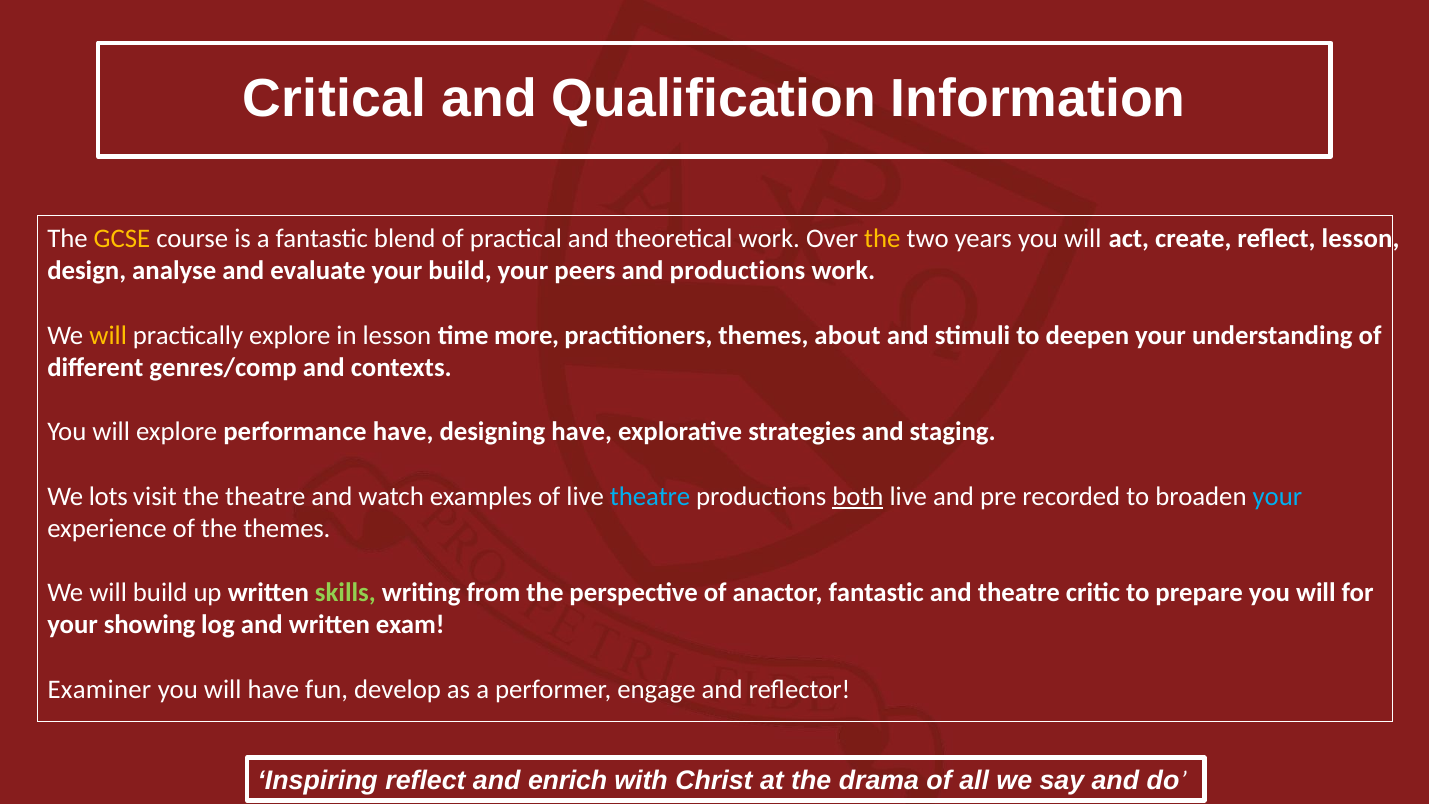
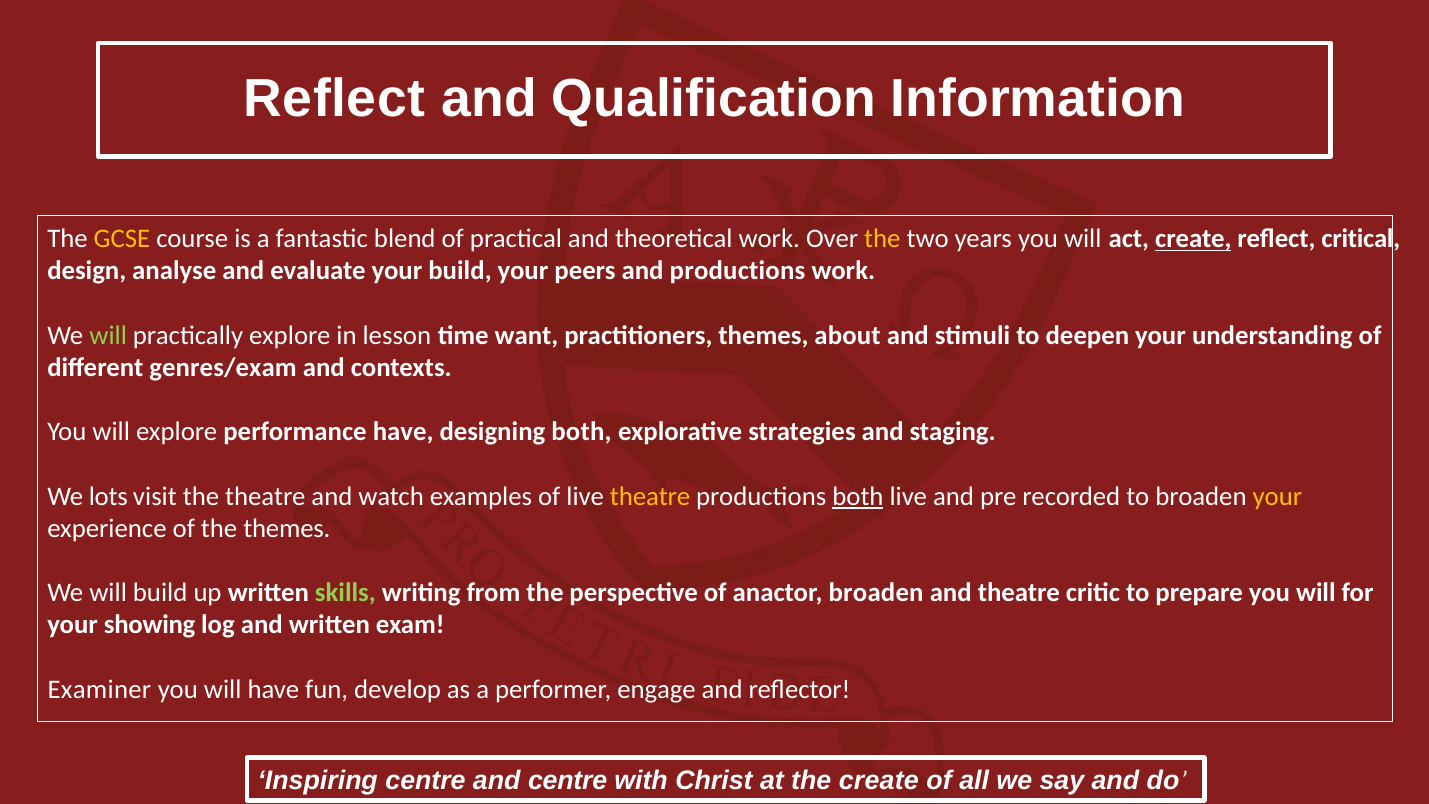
Critical at (335, 99): Critical -> Reflect
create at (1193, 239) underline: none -> present
reflect lesson: lesson -> critical
will at (108, 335) colour: yellow -> light green
more: more -> want
genres/comp: genres/comp -> genres/exam
designing have: have -> both
theatre at (650, 496) colour: light blue -> yellow
your at (1277, 496) colour: light blue -> yellow
anactor fantastic: fantastic -> broaden
Inspiring reflect: reflect -> centre
and enrich: enrich -> centre
the drama: drama -> create
